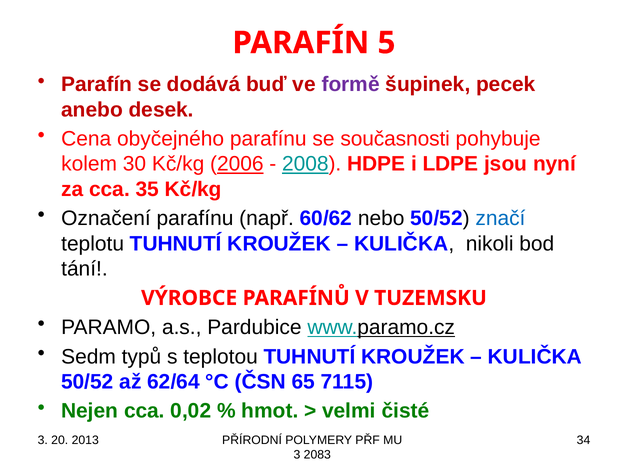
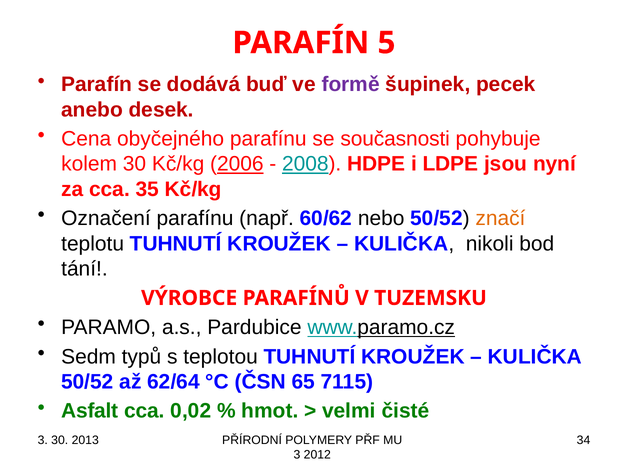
značí colour: blue -> orange
Nejen: Nejen -> Asfalt
3 20: 20 -> 30
2083: 2083 -> 2012
